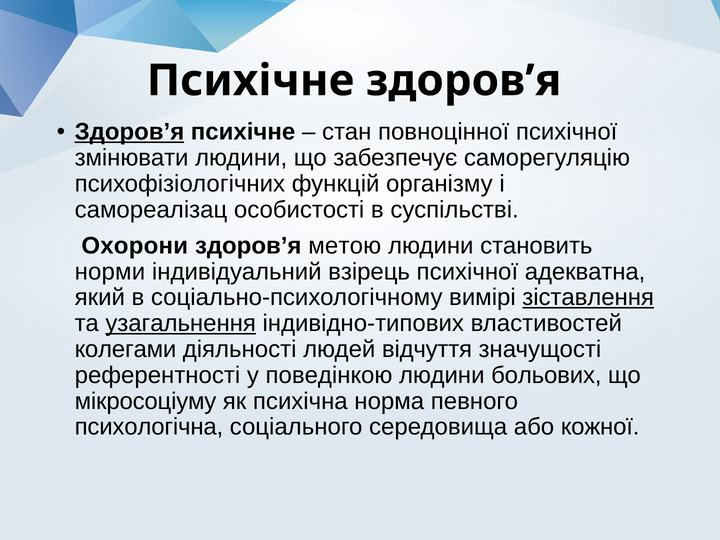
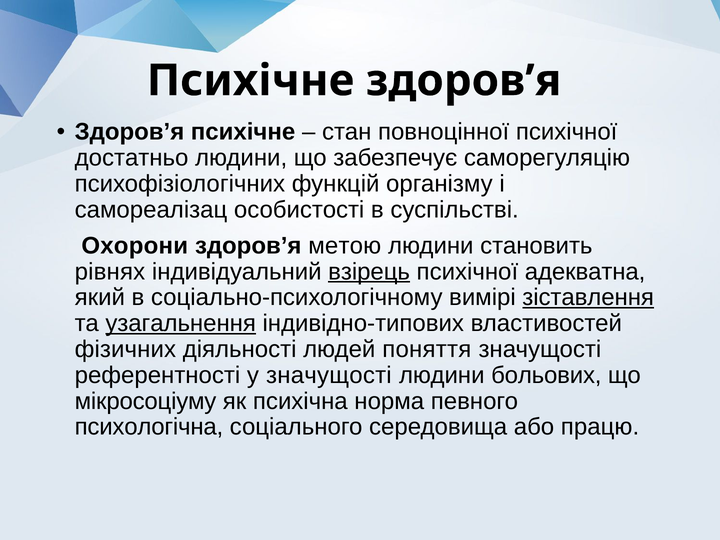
Здоров’я at (129, 132) underline: present -> none
змінювати: змінювати -> достатньо
норми: норми -> рівнях
взірець underline: none -> present
колегами: колегами -> фізичних
відчуття: відчуття -> поняття
у поведінкою: поведінкою -> значущості
кожної: кожної -> працю
